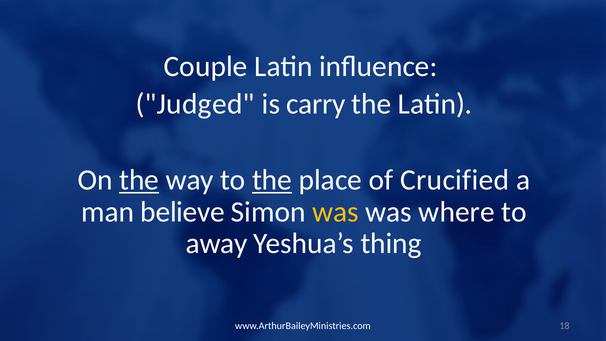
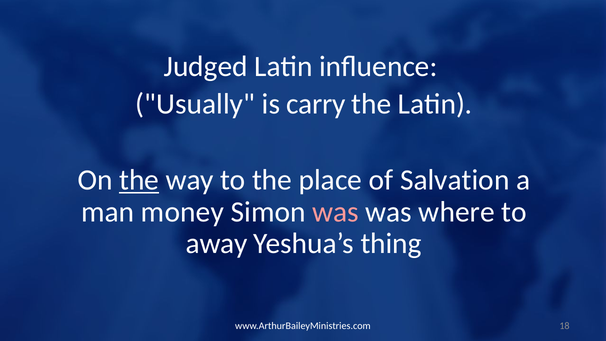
Couple: Couple -> Judged
Judged: Judged -> Usually
the at (272, 180) underline: present -> none
Crucified: Crucified -> Salvation
believe: believe -> money
was at (336, 212) colour: yellow -> pink
